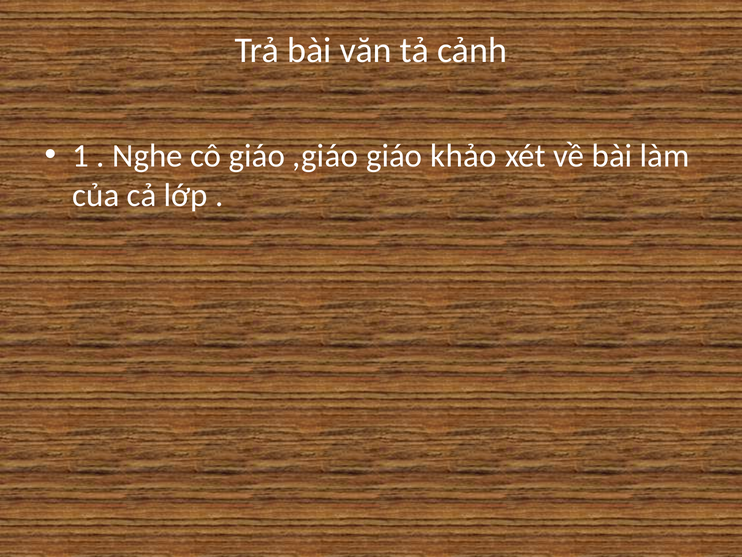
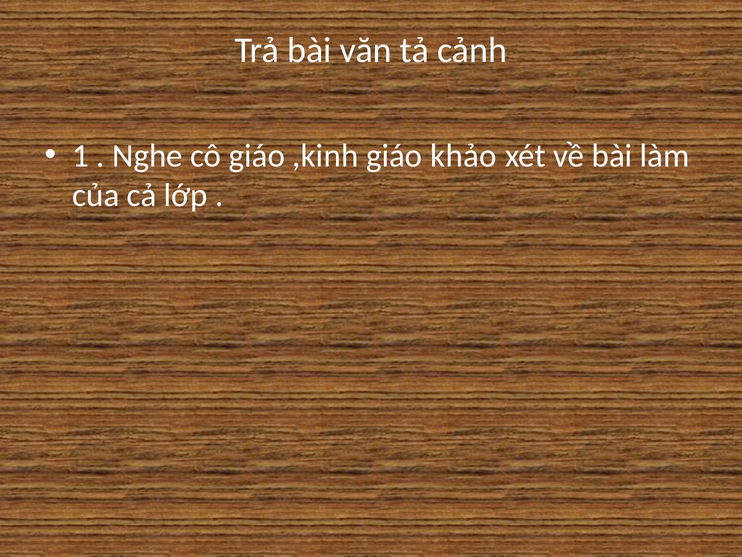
,giáo: ,giáo -> ,kinh
